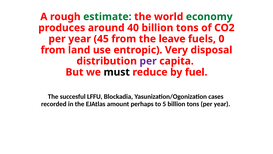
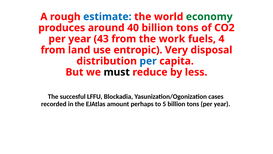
estimate colour: green -> blue
45: 45 -> 43
leave: leave -> work
0: 0 -> 4
per at (148, 61) colour: purple -> blue
fuel: fuel -> less
